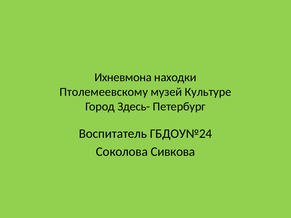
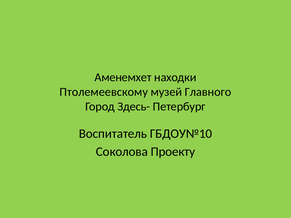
Ихневмона: Ихневмона -> Аменемхет
Культуре: Культуре -> Главного
ГБДОУ№24: ГБДОУ№24 -> ГБДОУ№10
Сивкова: Сивкова -> Проекту
